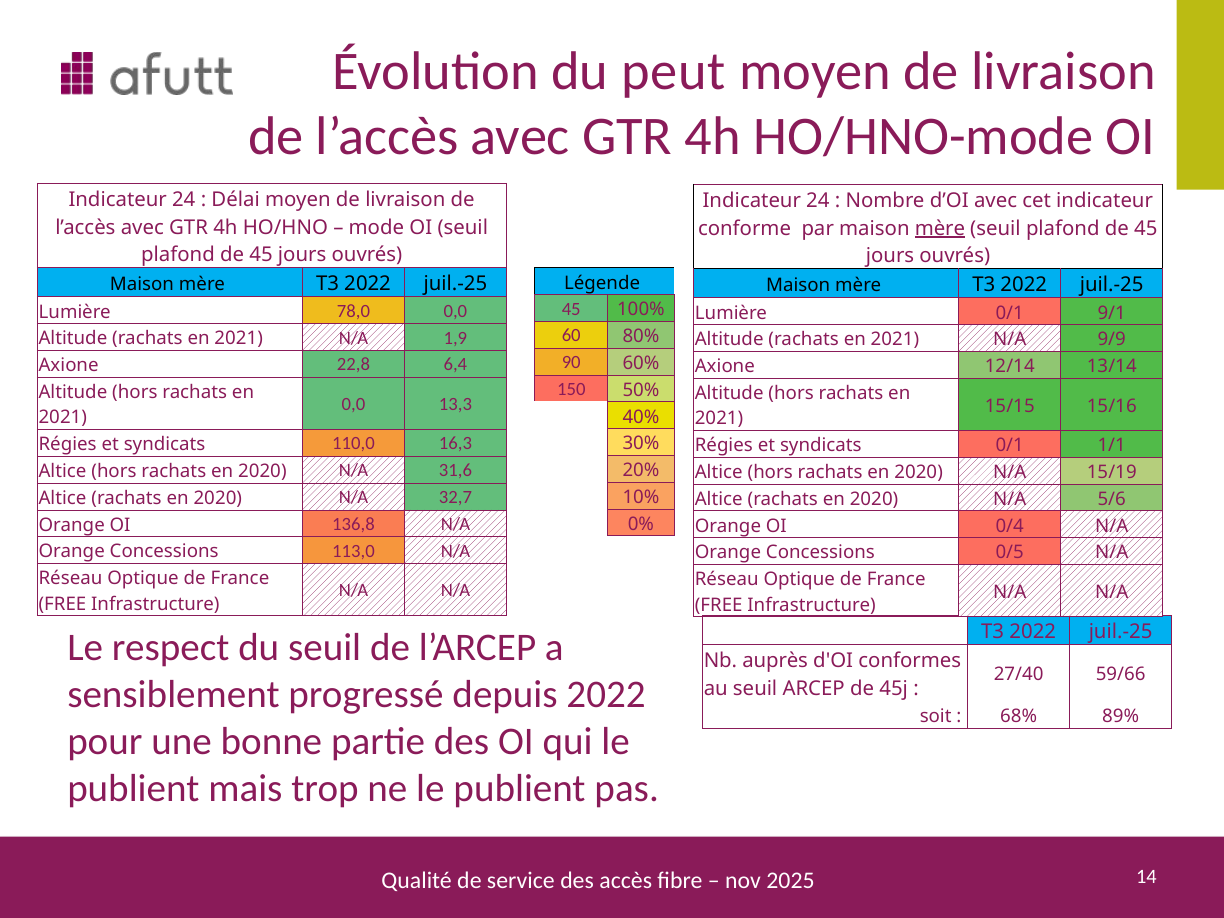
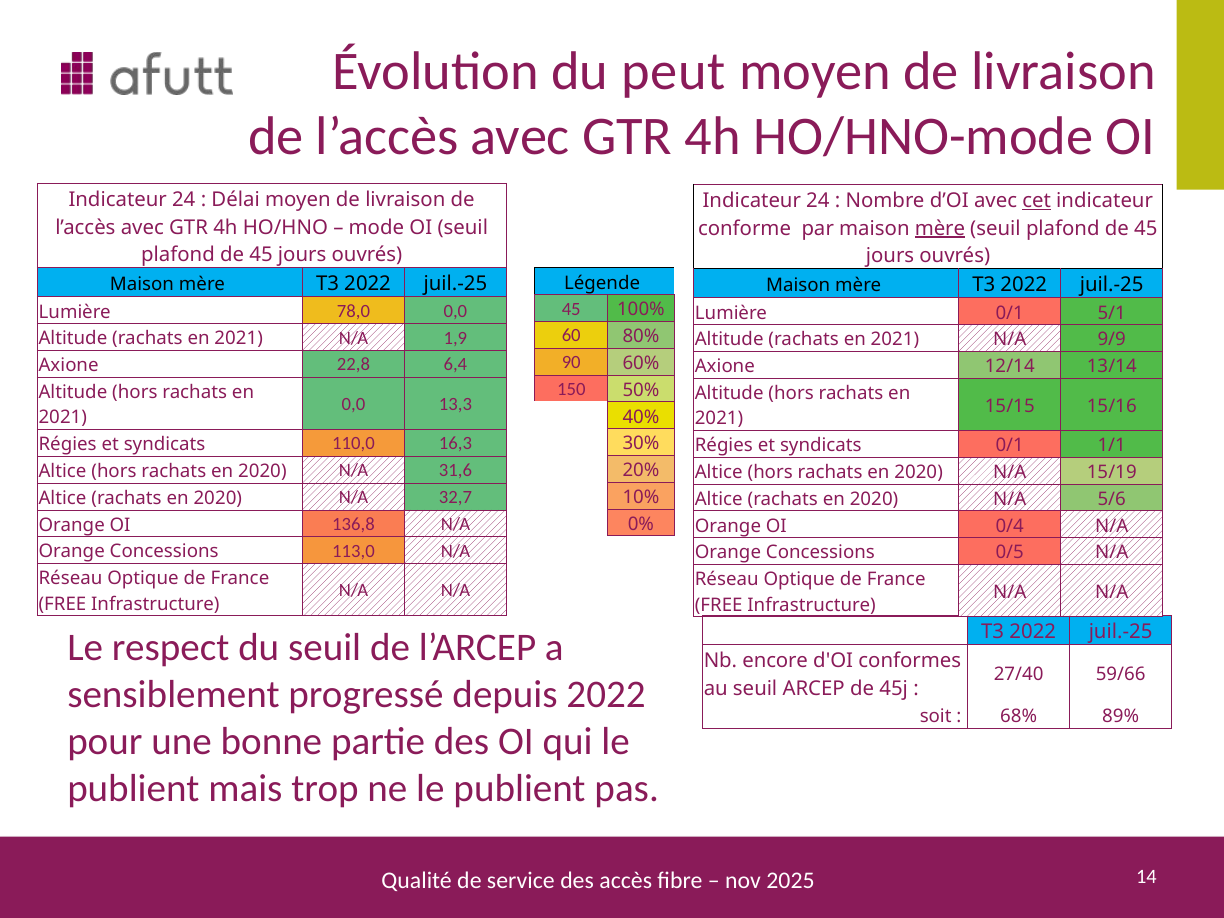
cet underline: none -> present
9/1: 9/1 -> 5/1
auprès: auprès -> encore
